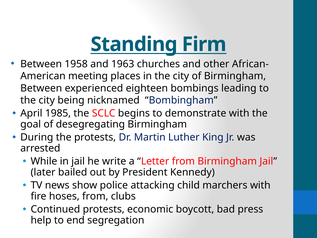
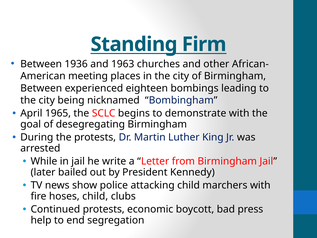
1958: 1958 -> 1936
1985: 1985 -> 1965
hoses from: from -> child
